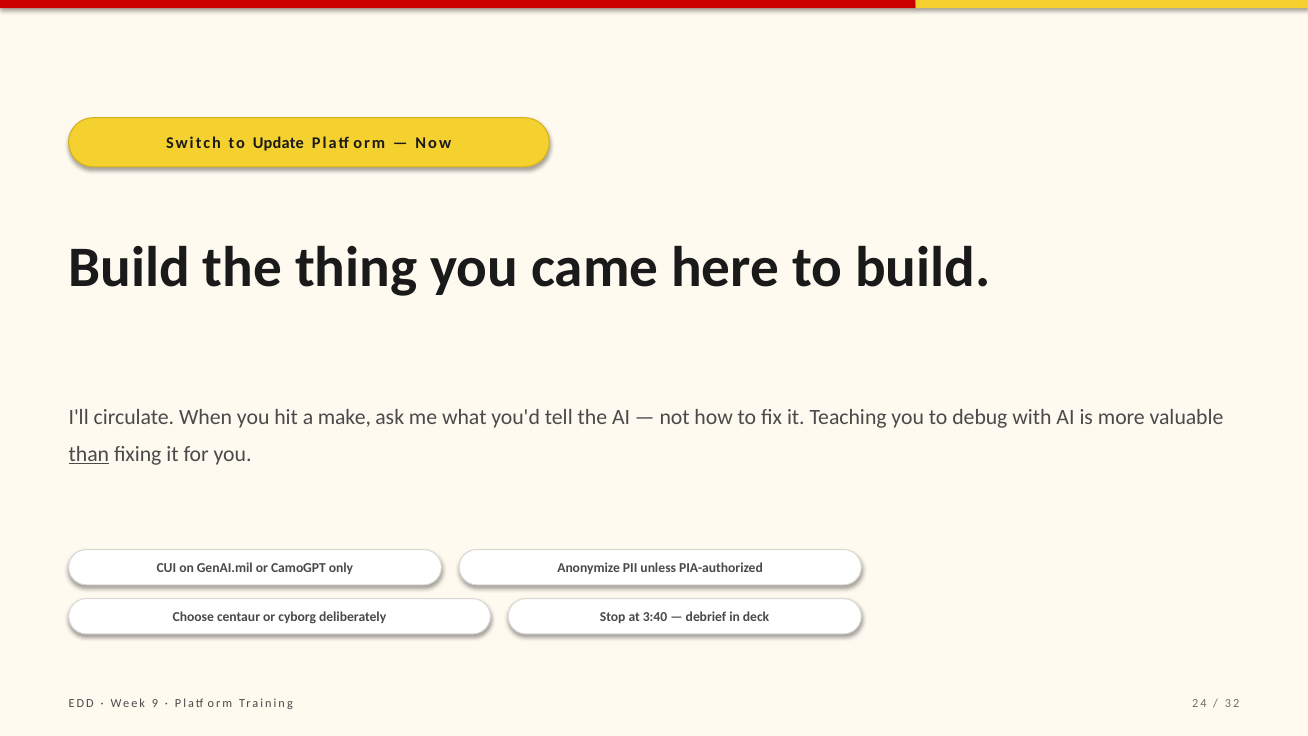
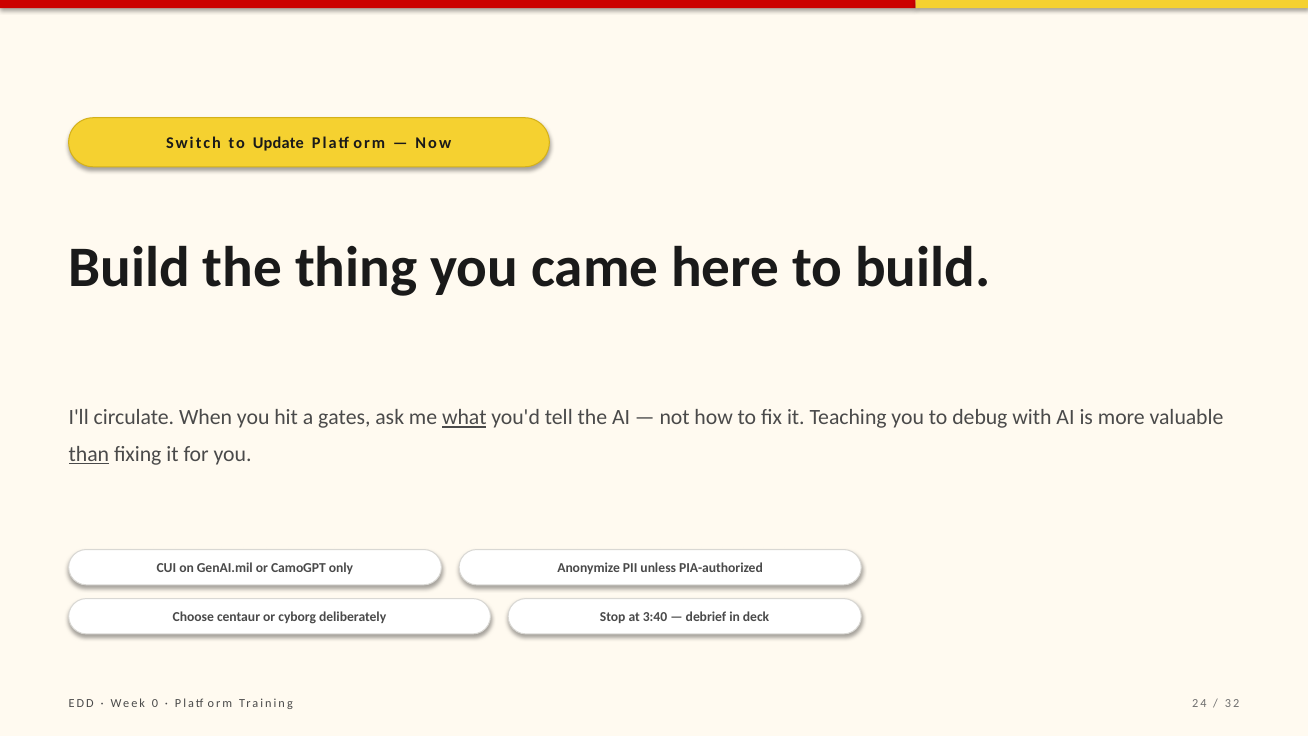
make: make -> gates
what underline: none -> present
9: 9 -> 0
